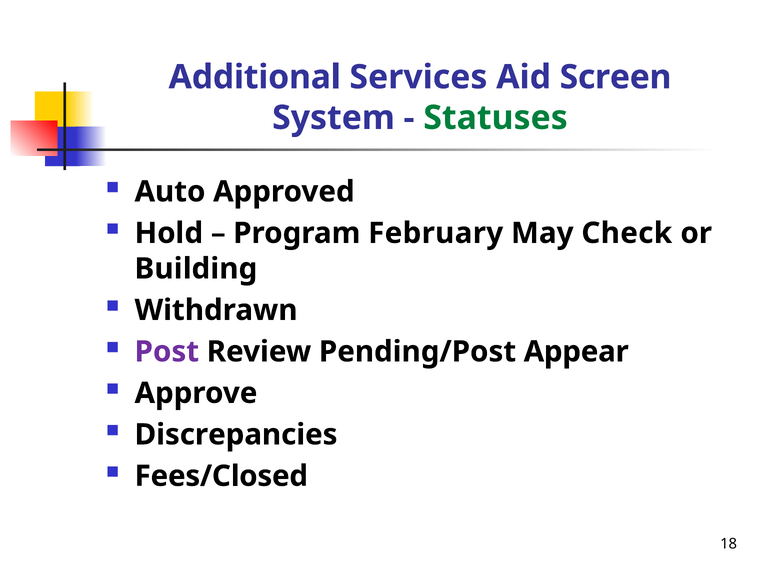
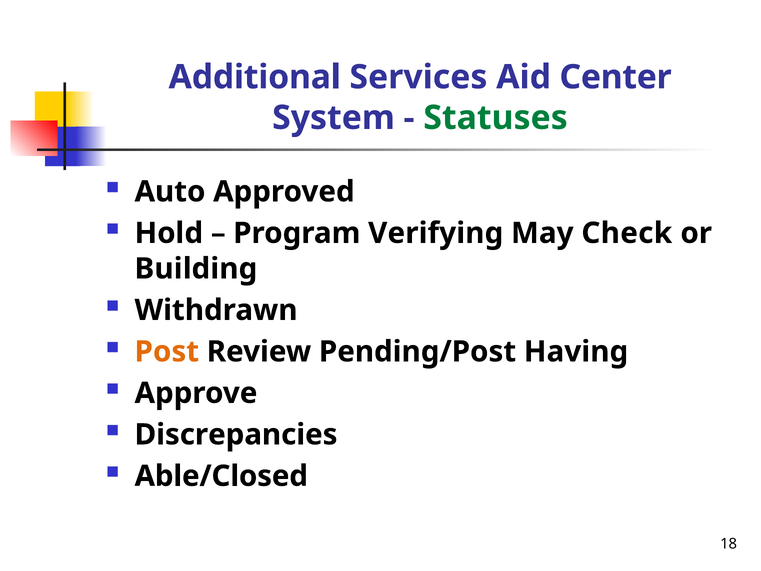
Screen: Screen -> Center
February: February -> Verifying
Post colour: purple -> orange
Appear: Appear -> Having
Fees/Closed: Fees/Closed -> Able/Closed
